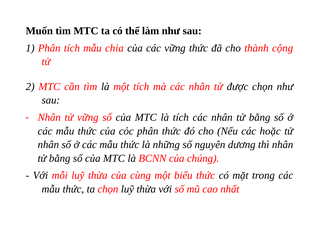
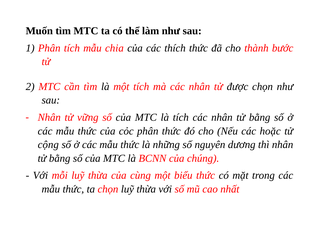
các vững: vững -> thích
cộng: cộng -> bước
nhân at (48, 145): nhân -> cộng
